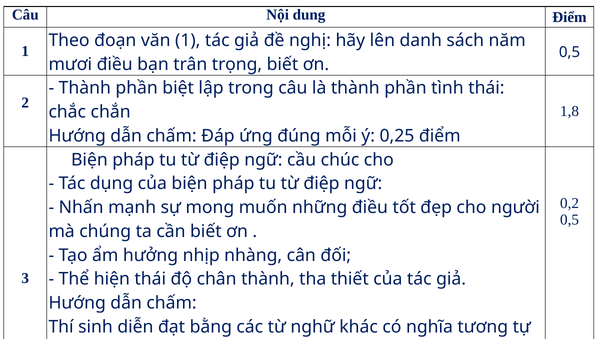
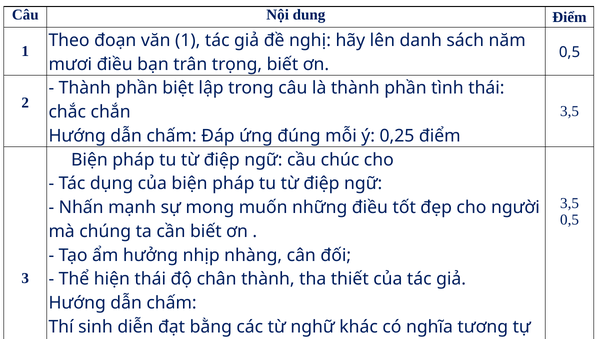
1,8 at (570, 111): 1,8 -> 3,5
0,2 at (570, 203): 0,2 -> 3,5
